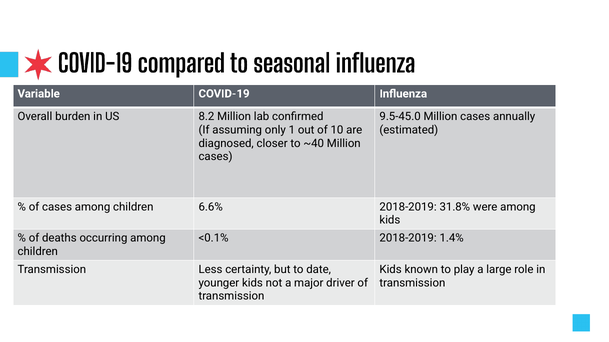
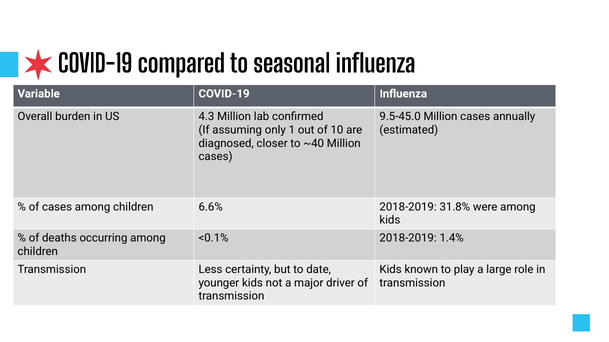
8.2: 8.2 -> 4.3
